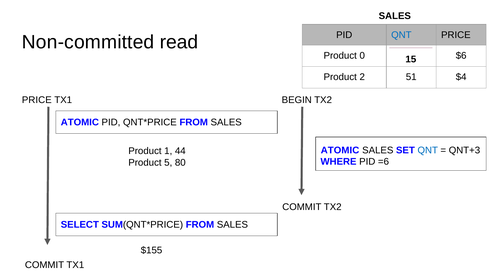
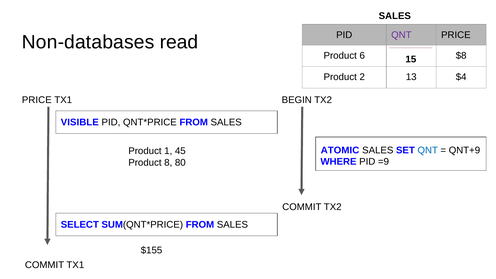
QNT at (401, 35) colour: blue -> purple
Non-committed: Non-committed -> Non-databases
0: 0 -> 6
$6: $6 -> $8
51: 51 -> 13
ATOMIC at (80, 122): ATOMIC -> VISIBLE
QNT+3: QNT+3 -> QNT+9
44: 44 -> 45
=6: =6 -> =9
5: 5 -> 8
